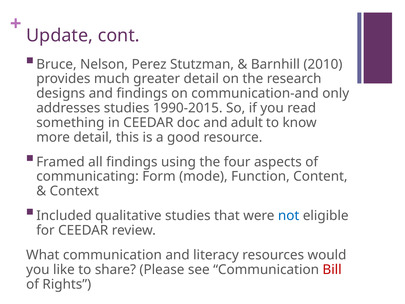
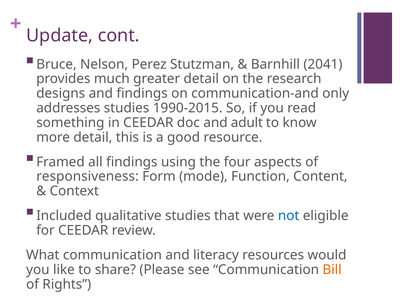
2010: 2010 -> 2041
communicating: communicating -> responsiveness
Bill colour: red -> orange
